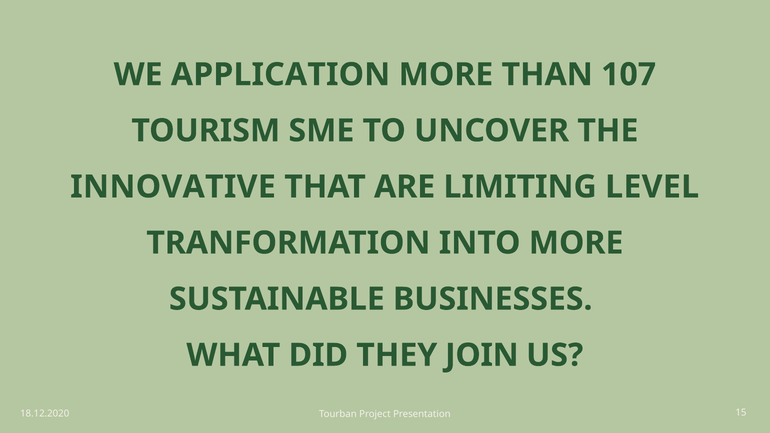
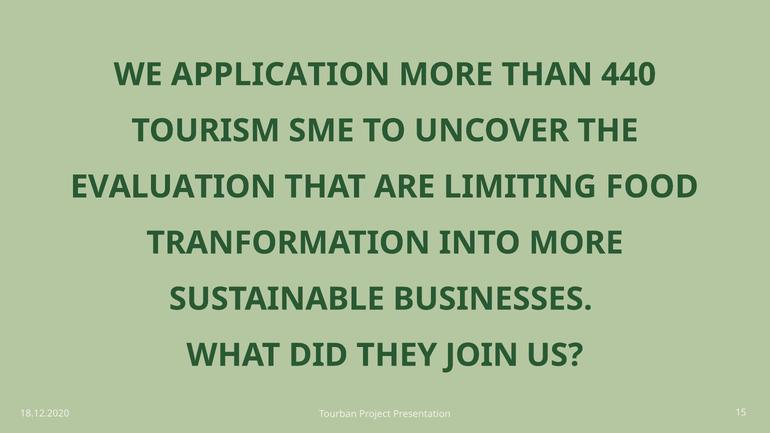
107: 107 -> 440
INNOVATIVE: INNOVATIVE -> EVALUATION
LEVEL: LEVEL -> FOOD
